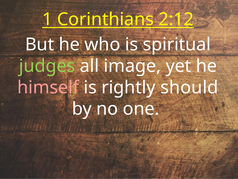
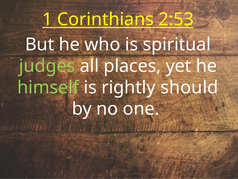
2:12: 2:12 -> 2:53
image: image -> places
himself colour: pink -> light green
